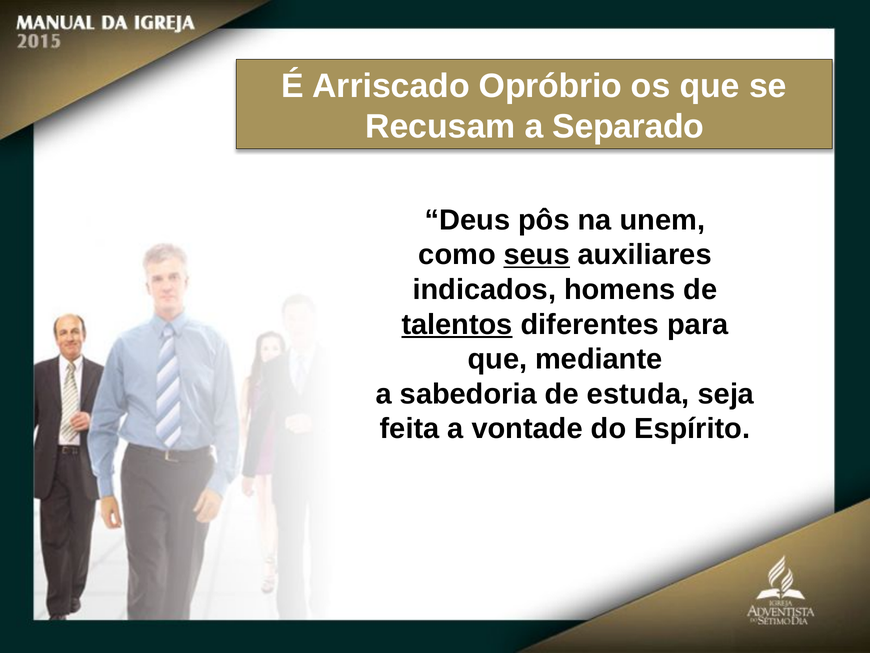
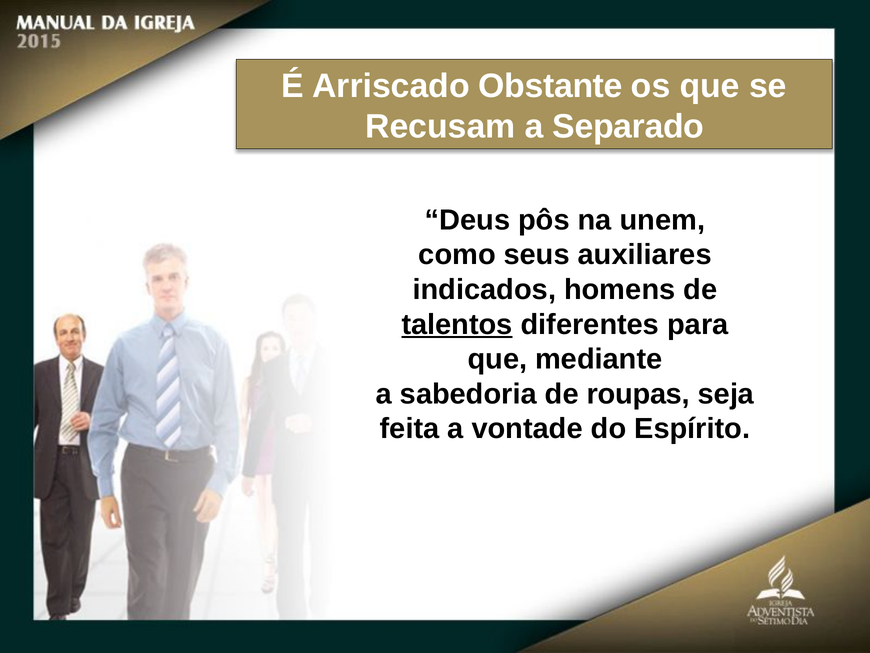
Opróbrio: Opróbrio -> Obstante
seus underline: present -> none
estuda: estuda -> roupas
